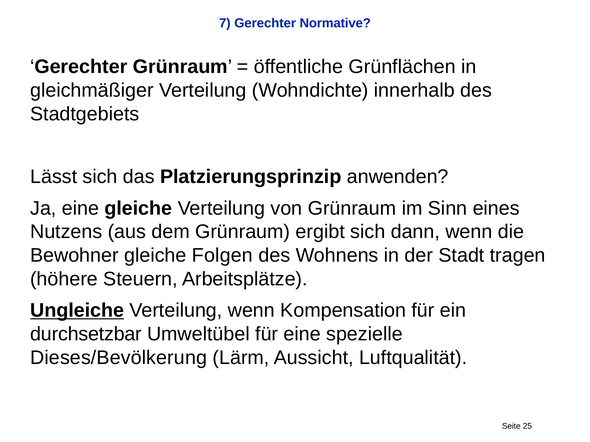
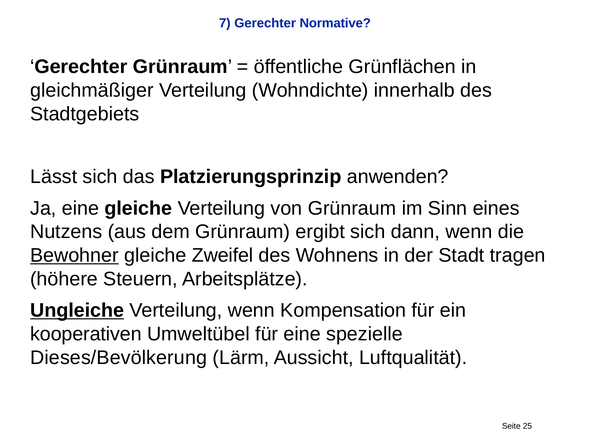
Bewohner underline: none -> present
Folgen: Folgen -> Zweifel
durchsetzbar: durchsetzbar -> kooperativen
